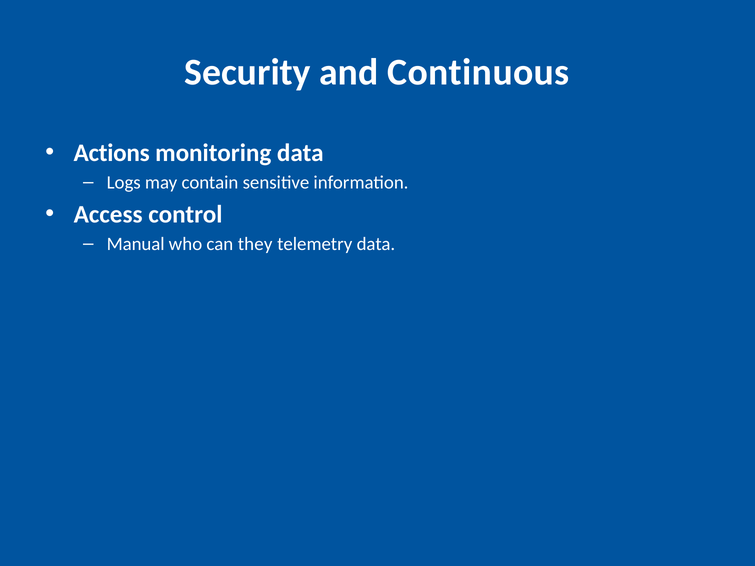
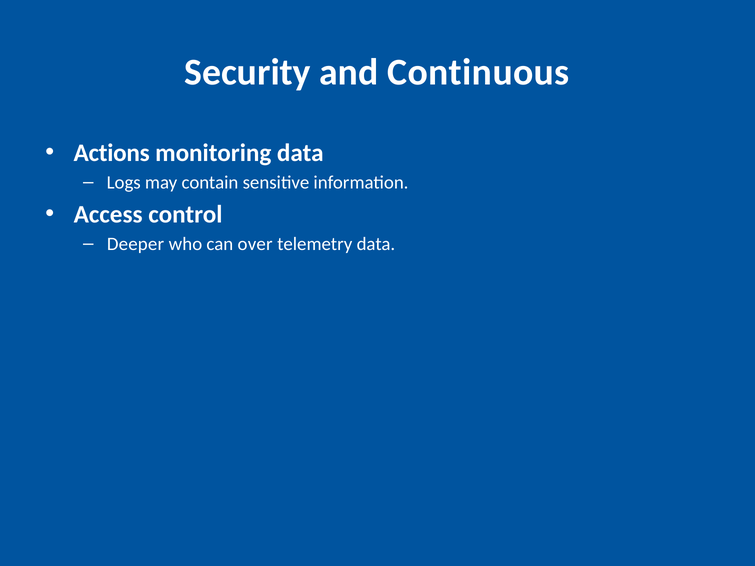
Manual: Manual -> Deeper
they: they -> over
